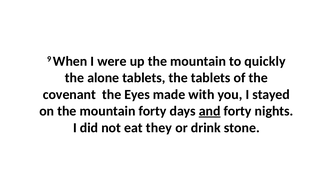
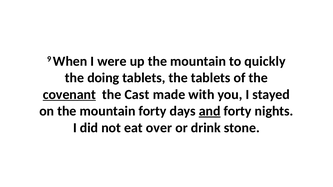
alone: alone -> doing
covenant underline: none -> present
Eyes: Eyes -> Cast
they: they -> over
